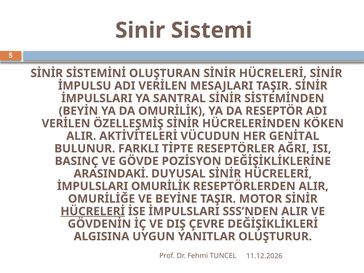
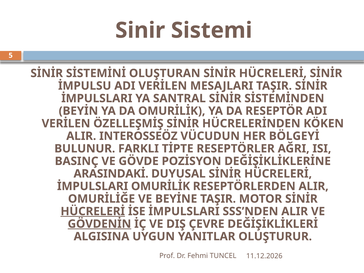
AKTİVİTELERİ: AKTİVİTELERİ -> INTEROSSEÖZ
GENİTAL: GENİTAL -> BÖLGEYİ
GÖVDENİN underline: none -> present
